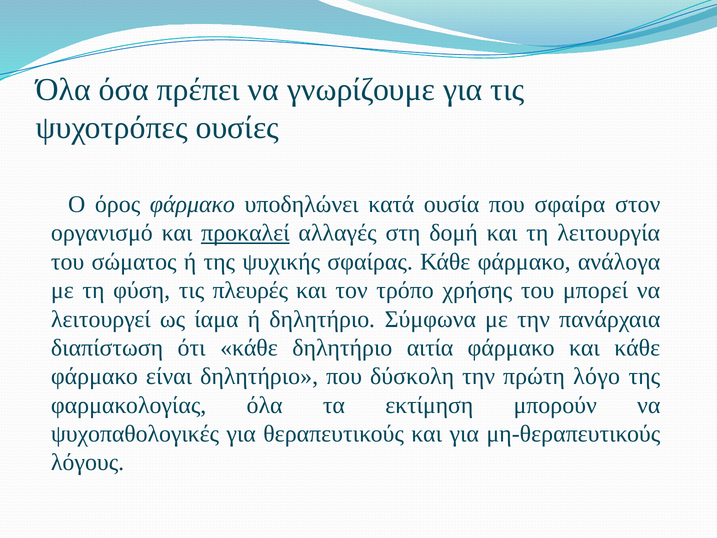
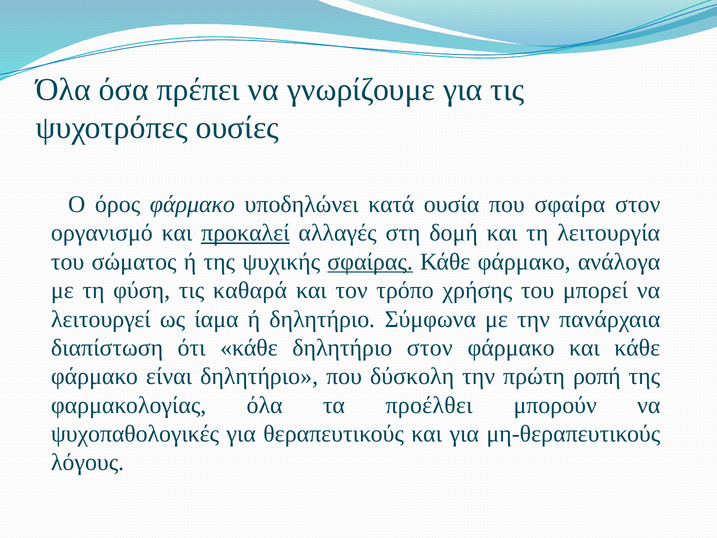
σφαίρας underline: none -> present
πλευρές: πλευρές -> καθαρά
δηλητήριο αιτία: αιτία -> στον
λόγο: λόγο -> ροπή
εκτίμηση: εκτίμηση -> προέλθει
